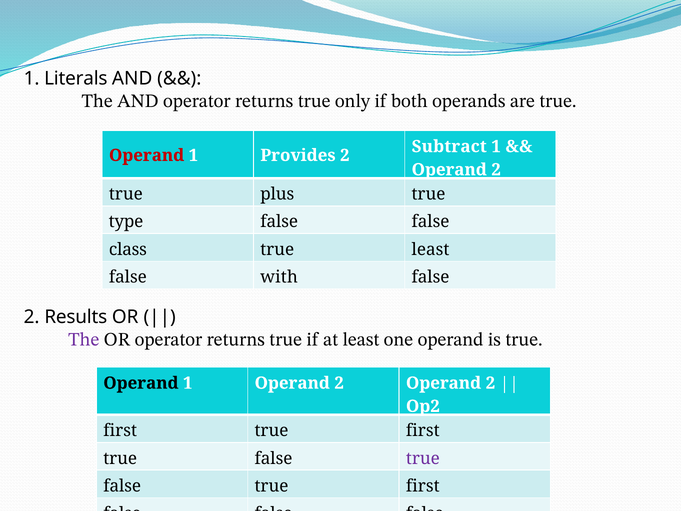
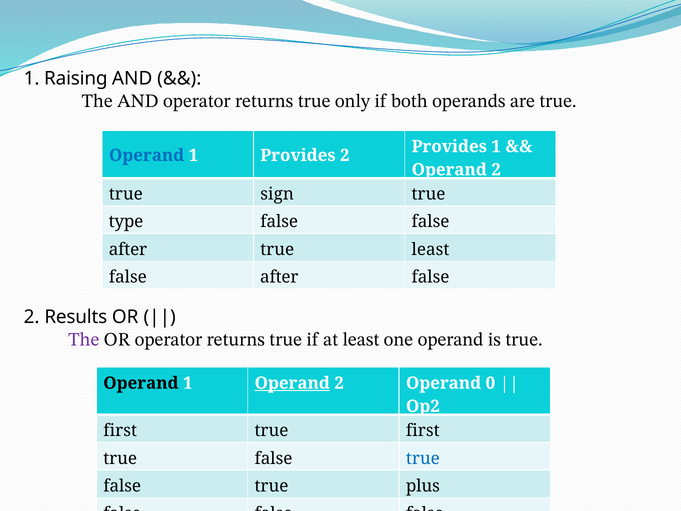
Literals: Literals -> Raising
Subtract at (449, 146): Subtract -> Provides
Operand at (147, 155) colour: red -> blue
plus: plus -> sign
class at (128, 249): class -> after
with at (279, 277): with -> after
Operand at (292, 383) underline: none -> present
2 Operand 2: 2 -> 0
true at (423, 458) colour: purple -> blue
false true first: first -> plus
